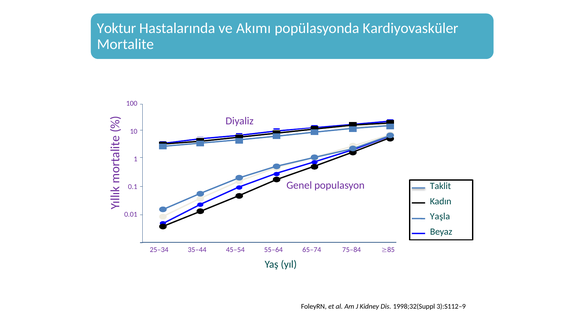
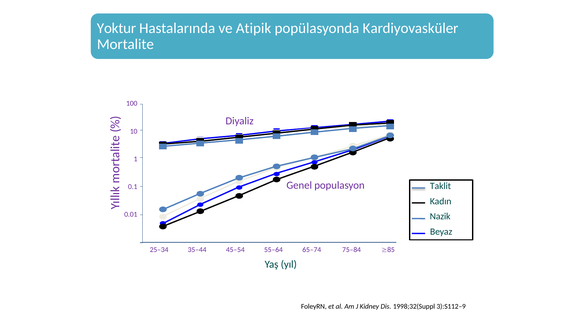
Akımı: Akımı -> Atipik
Yaşla: Yaşla -> Nazik
